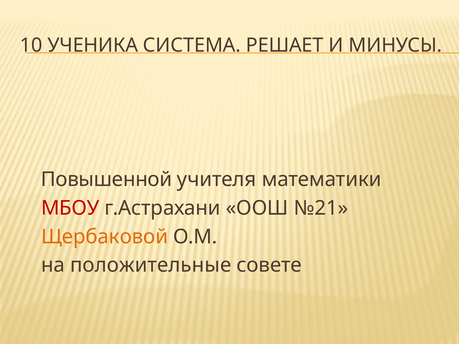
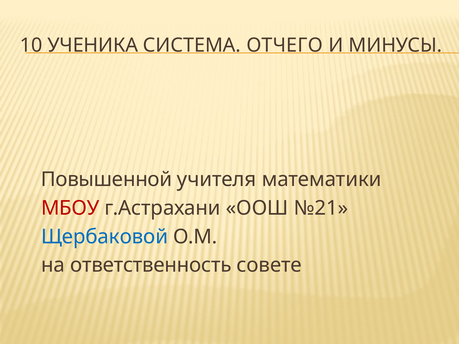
РЕШАЕТ: РЕШАЕТ -> ОТЧЕГО
Щербаковой colour: orange -> blue
положительные: положительные -> ответственность
